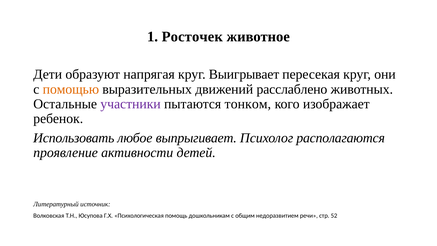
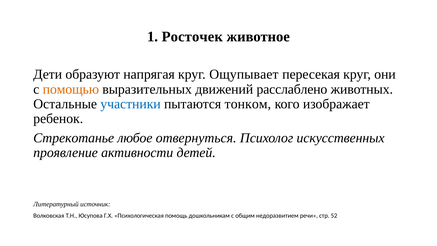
Выигрывает: Выигрывает -> Ощупывает
участники colour: purple -> blue
Использовать: Использовать -> Стрекотанье
выпрыгивает: выпрыгивает -> отвернуться
располагаются: располагаются -> искусственных
